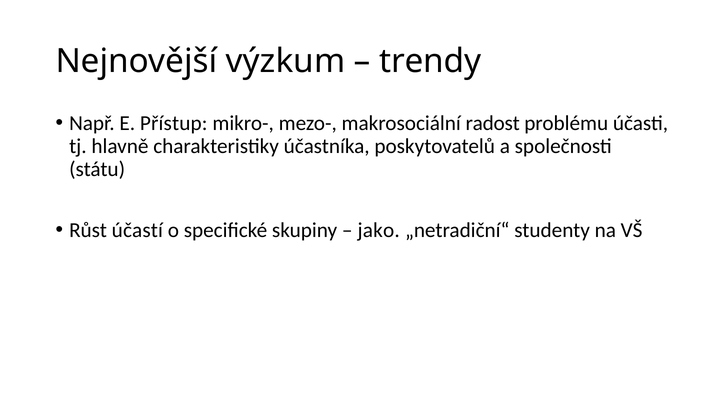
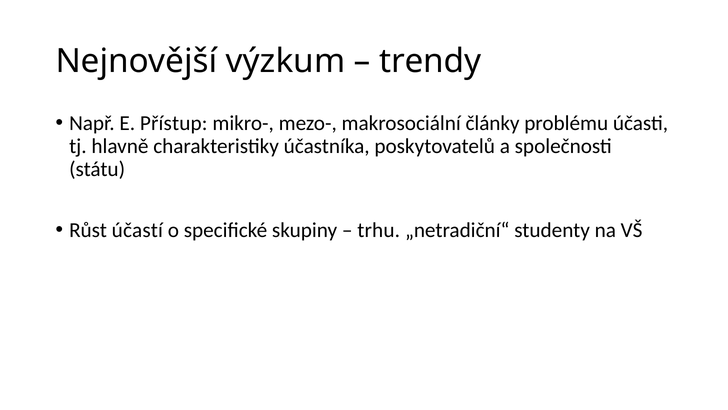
radost: radost -> články
jako: jako -> trhu
